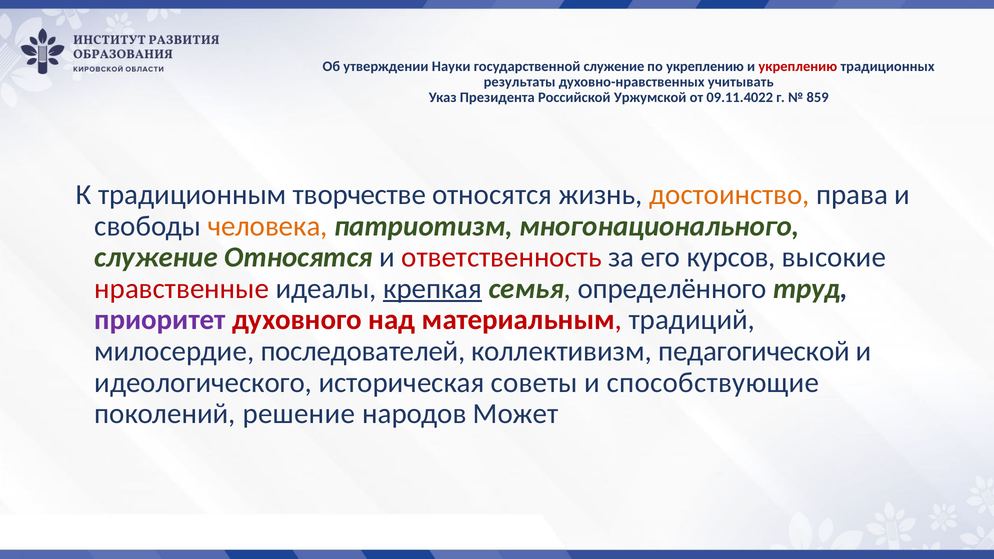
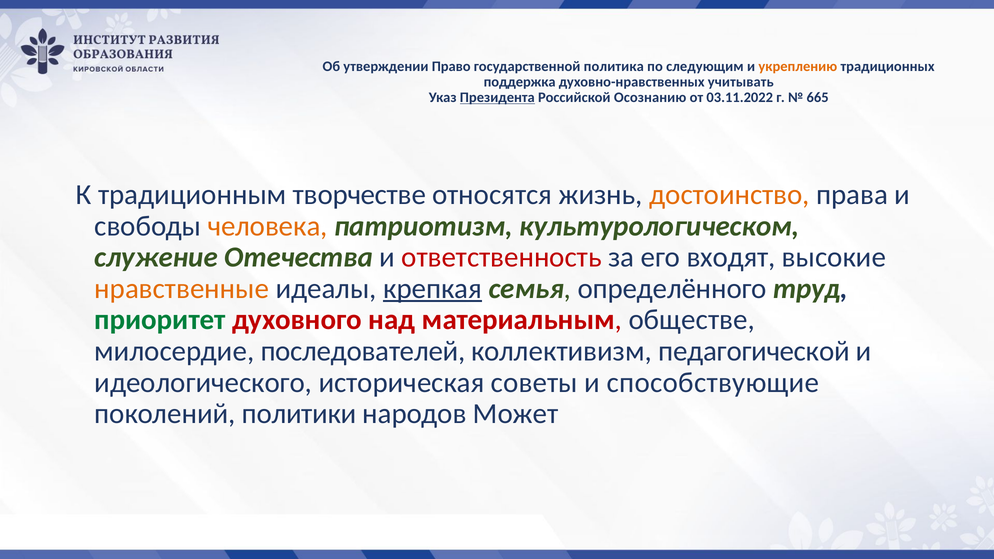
Науки: Науки -> Право
государственной служение: служение -> политика
по укреплению: укреплению -> следующим
укреплению at (798, 66) colour: red -> orange
результаты: результаты -> поддержка
Президента underline: none -> present
Уржумской: Уржумской -> Осознанию
09.11.4022: 09.11.4022 -> 03.11.2022
859: 859 -> 665
многонационального: многонационального -> культурологическом
служение Относятся: Относятся -> Отечества
курсов: курсов -> входят
нравственные colour: red -> orange
приоритет colour: purple -> green
традиций: традиций -> обществе
решение: решение -> политики
